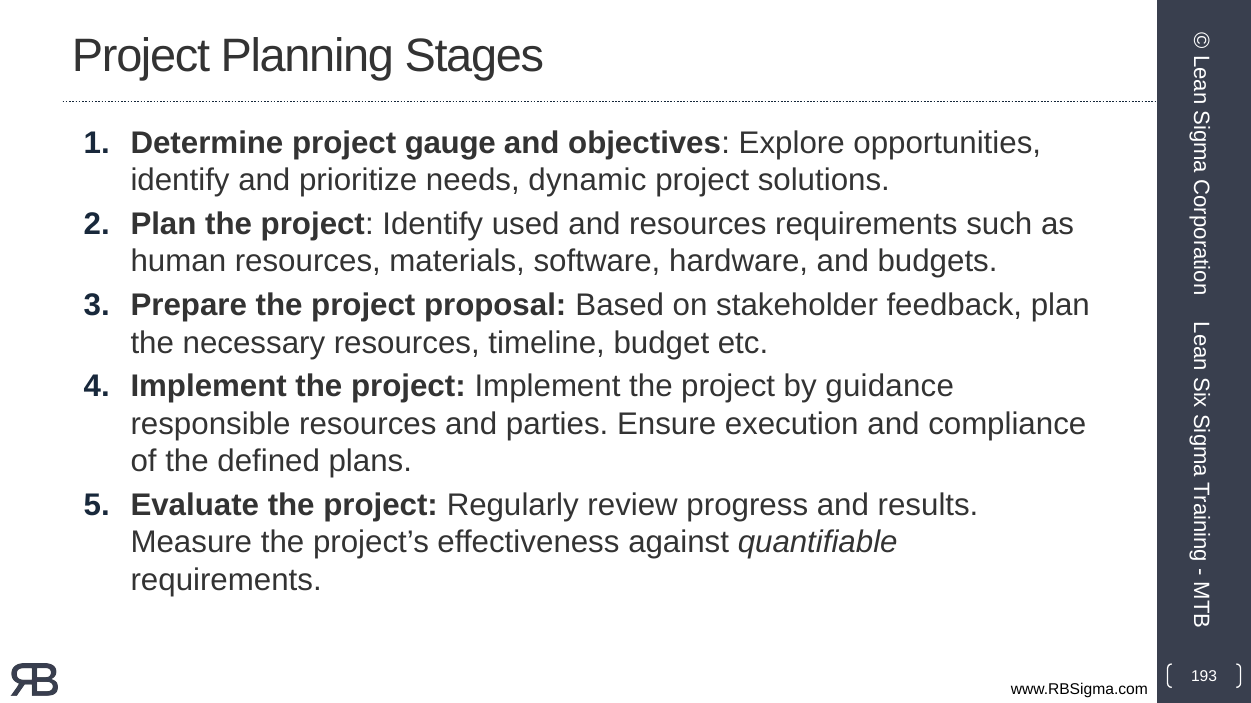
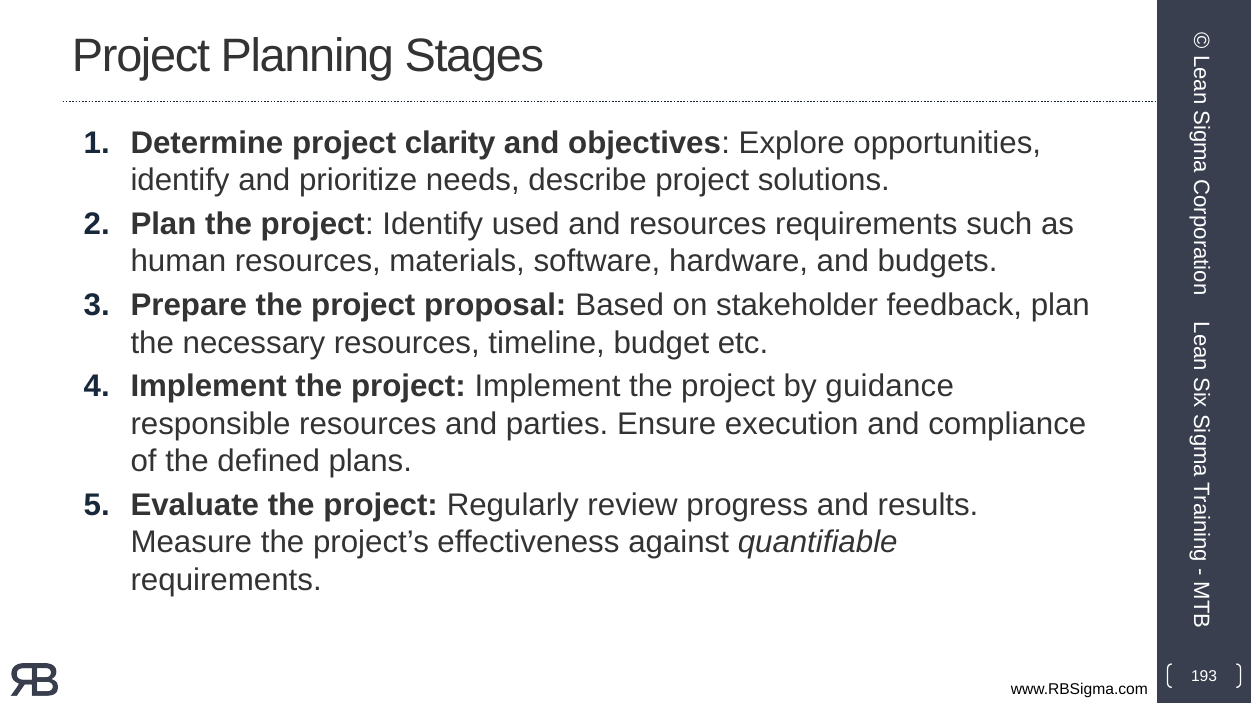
gauge: gauge -> clarity
dynamic: dynamic -> describe
